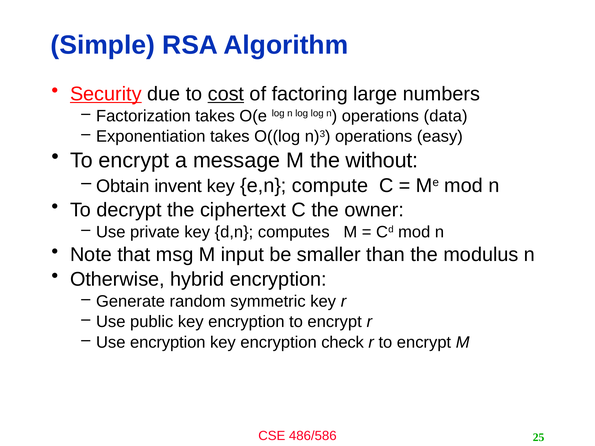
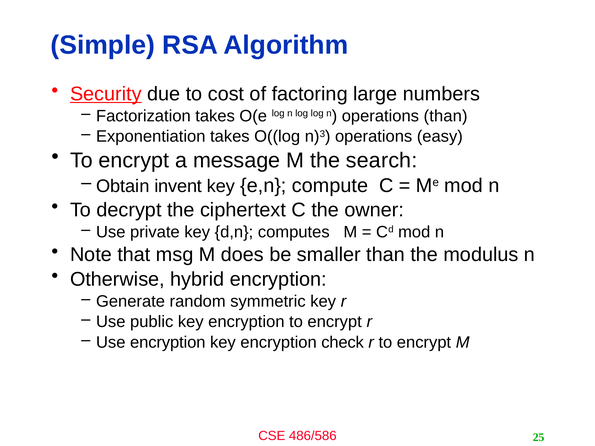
cost underline: present -> none
operations data: data -> than
without: without -> search
input: input -> does
